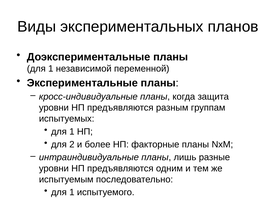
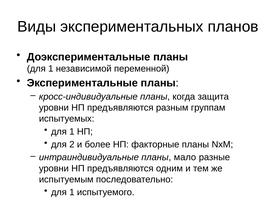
лишь: лишь -> мало
